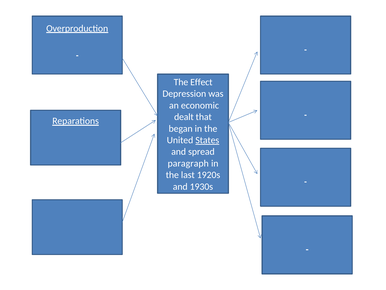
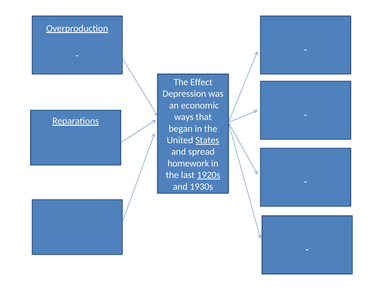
dealt: dealt -> ways
paragraph: paragraph -> homework
1920s underline: none -> present
